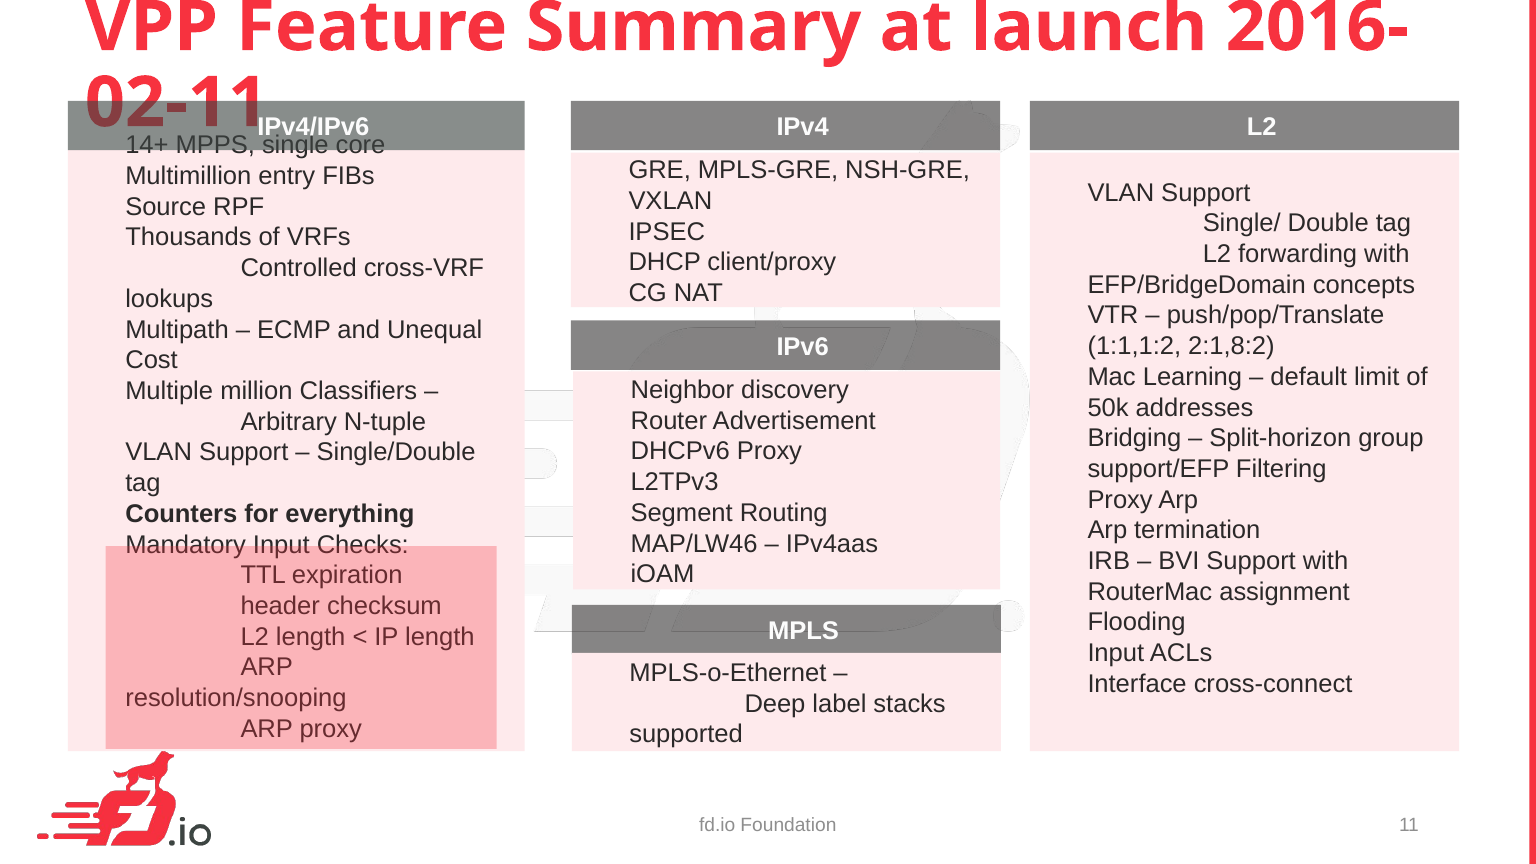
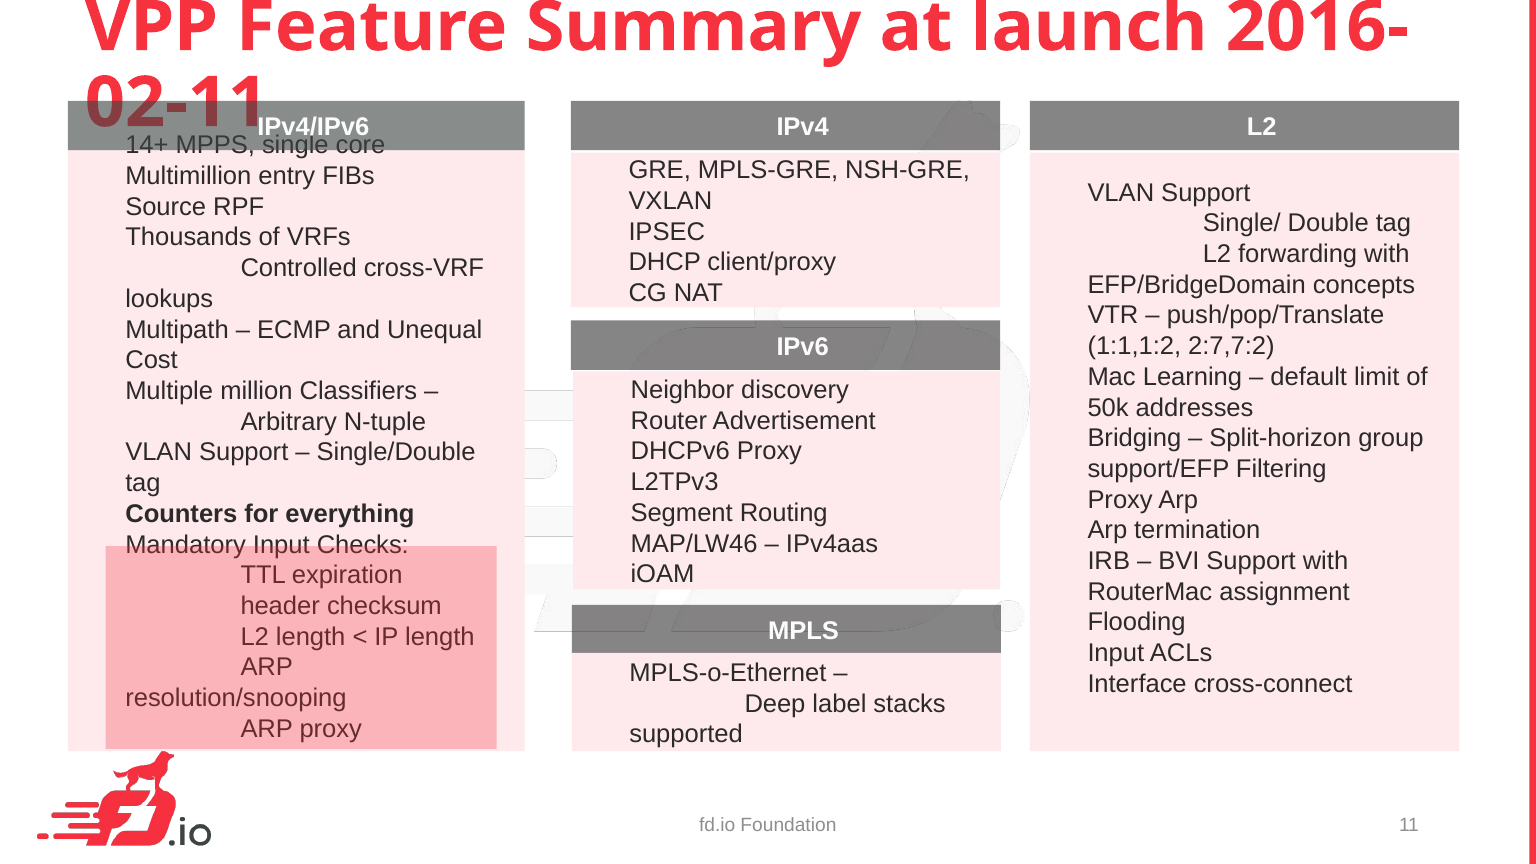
2:1,8:2: 2:1,8:2 -> 2:7,7:2
